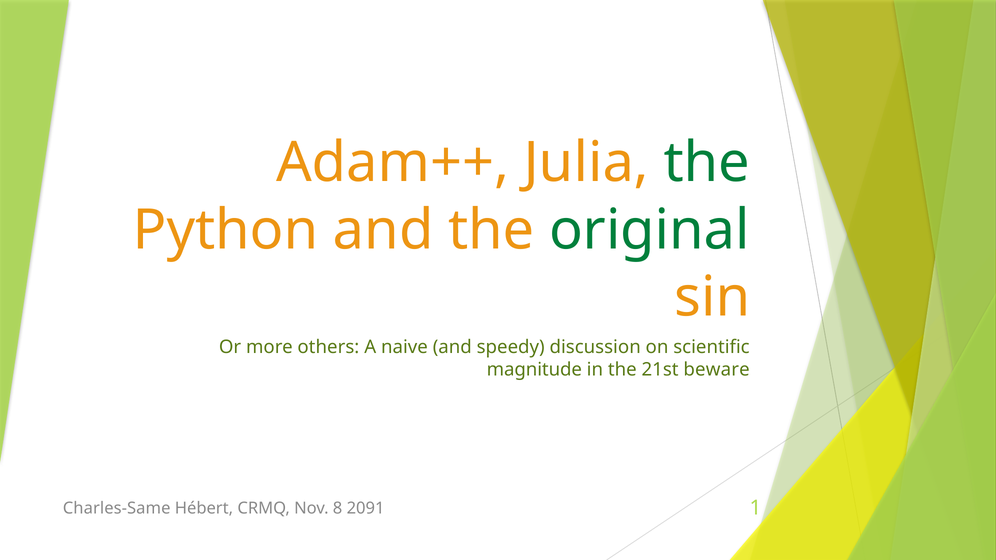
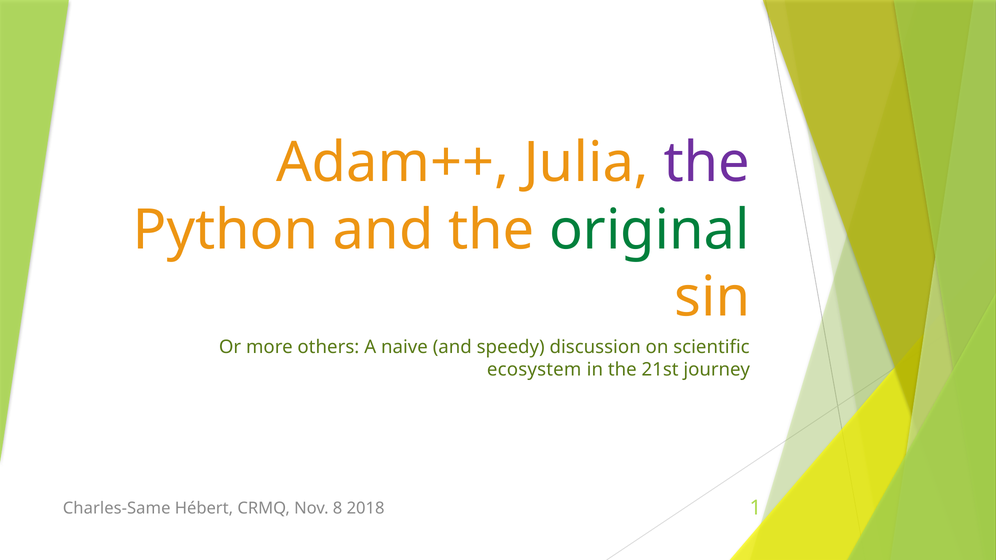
the at (707, 163) colour: green -> purple
magnitude: magnitude -> ecosystem
beware: beware -> journey
2091: 2091 -> 2018
